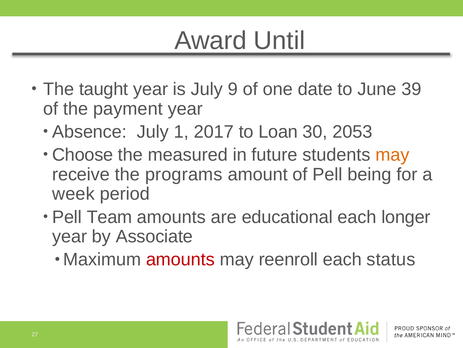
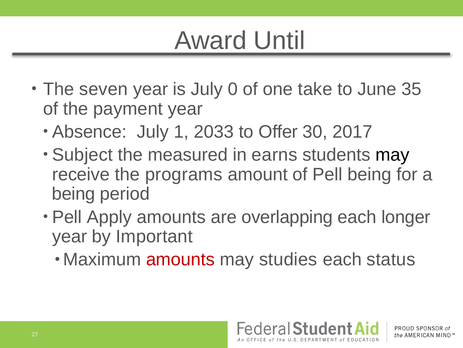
taught: taught -> seven
9: 9 -> 0
date: date -> take
39: 39 -> 35
2017: 2017 -> 2033
Loan: Loan -> Offer
2053: 2053 -> 2017
Choose: Choose -> Subject
future: future -> earns
may at (392, 155) colour: orange -> black
week at (73, 194): week -> being
Team: Team -> Apply
educational: educational -> overlapping
Associate: Associate -> Important
reenroll: reenroll -> studies
